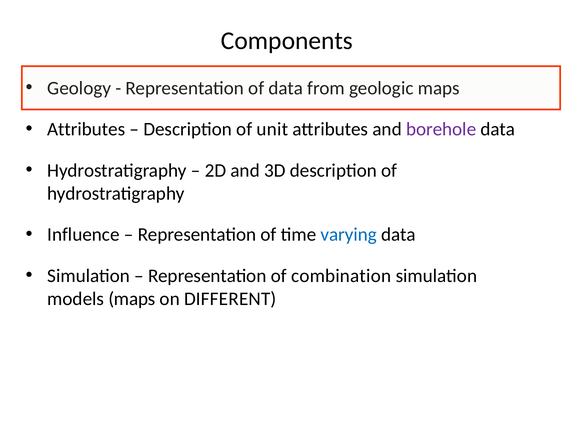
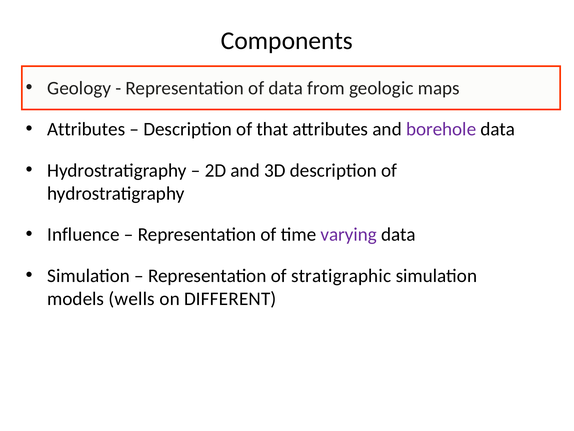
unit: unit -> that
varying colour: blue -> purple
combination: combination -> stratigraphic
models maps: maps -> wells
